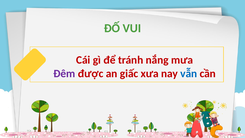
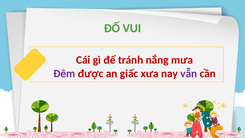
vẫn colour: blue -> purple
